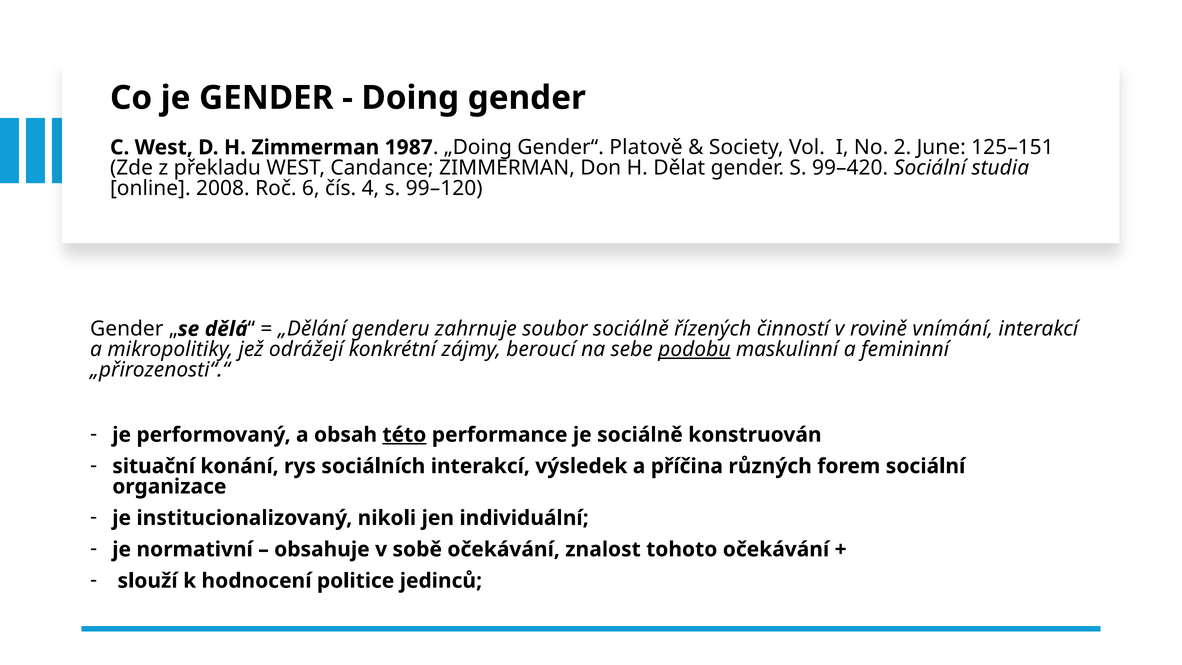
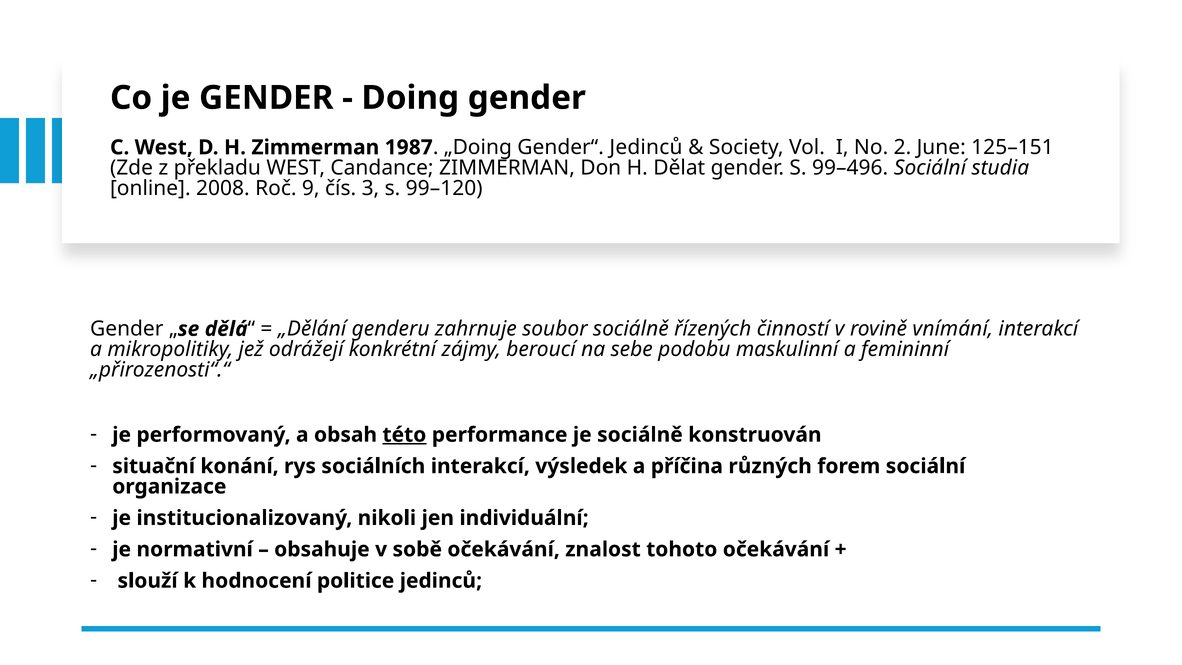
Gender“ Platově: Platově -> Jedinců
99–420: 99–420 -> 99–496
6: 6 -> 9
4: 4 -> 3
podobu underline: present -> none
